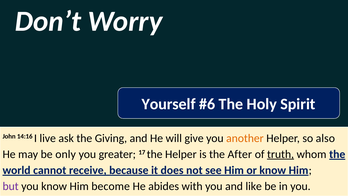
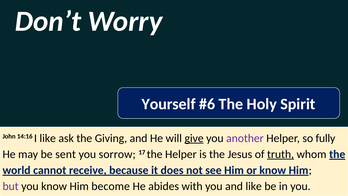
I live: live -> like
give underline: none -> present
another colour: orange -> purple
also: also -> fully
only: only -> sent
greater: greater -> sorrow
After: After -> Jesus
